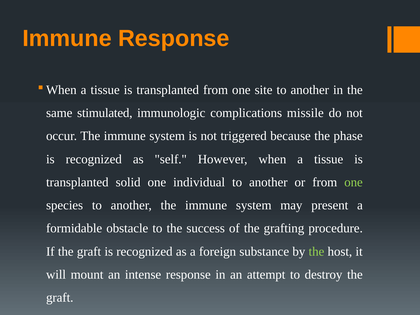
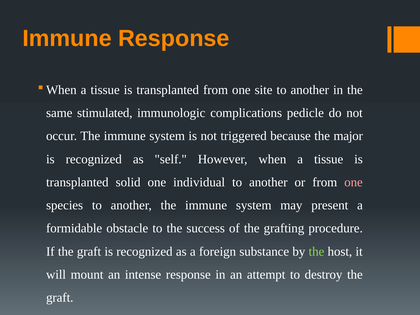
missile: missile -> pedicle
phase: phase -> major
one at (354, 182) colour: light green -> pink
